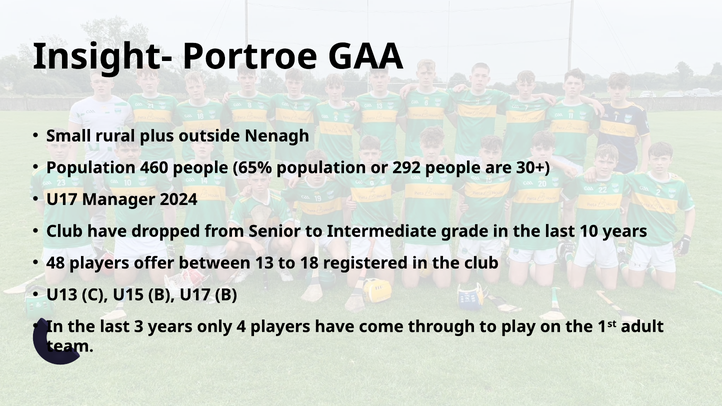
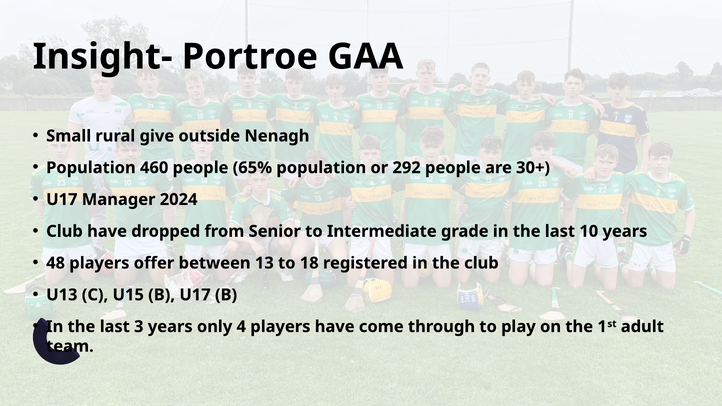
plus: plus -> give
